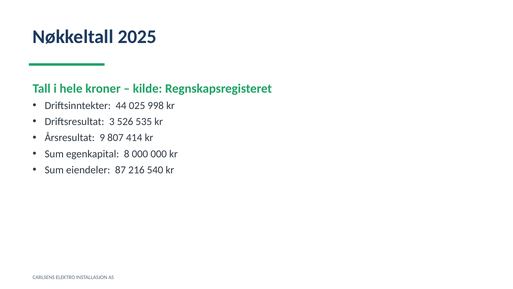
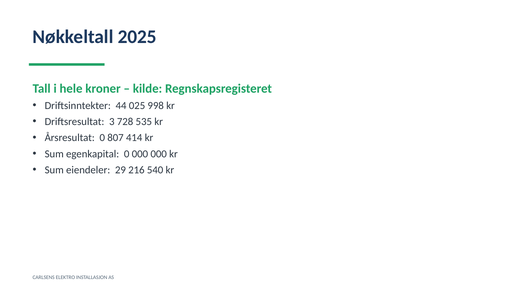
526: 526 -> 728
Årsresultat 9: 9 -> 0
egenkapital 8: 8 -> 0
87: 87 -> 29
